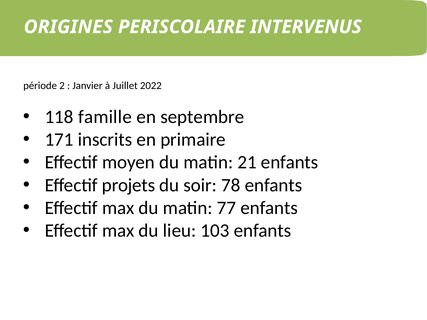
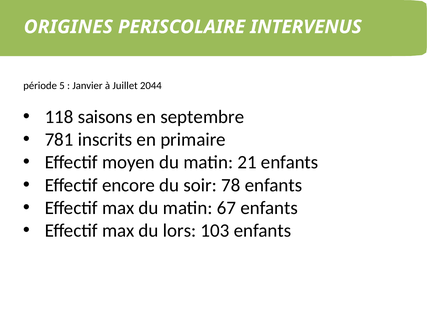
2: 2 -> 5
2022: 2022 -> 2044
famille: famille -> saisons
171: 171 -> 781
projets: projets -> encore
77: 77 -> 67
lieu: lieu -> lors
